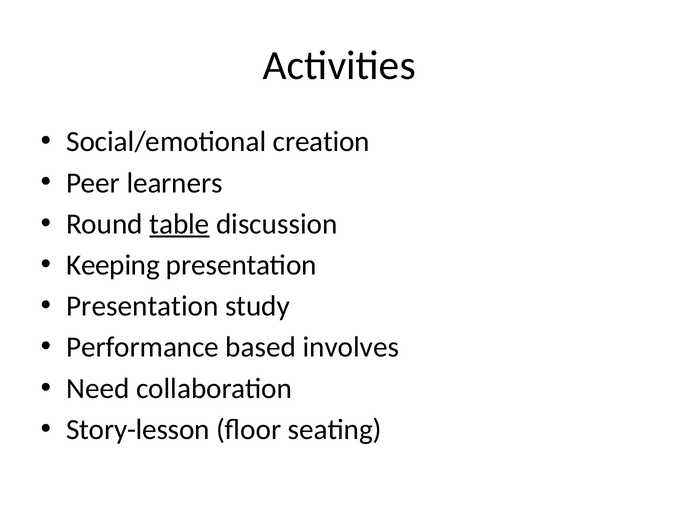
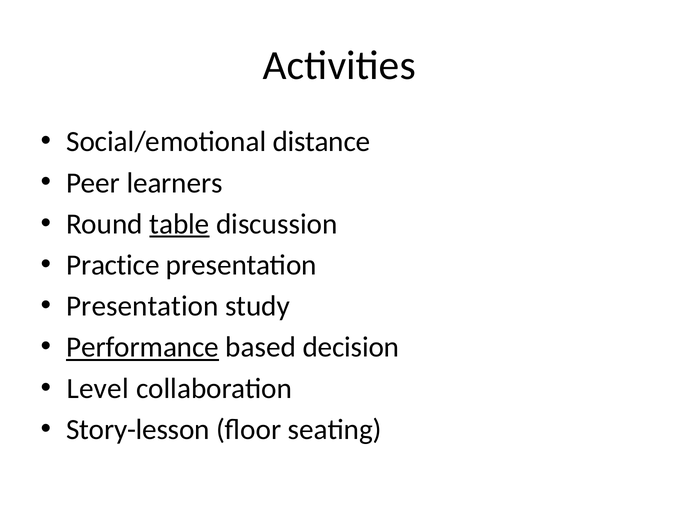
creation: creation -> distance
Keeping: Keeping -> Practice
Performance underline: none -> present
involves: involves -> decision
Need: Need -> Level
